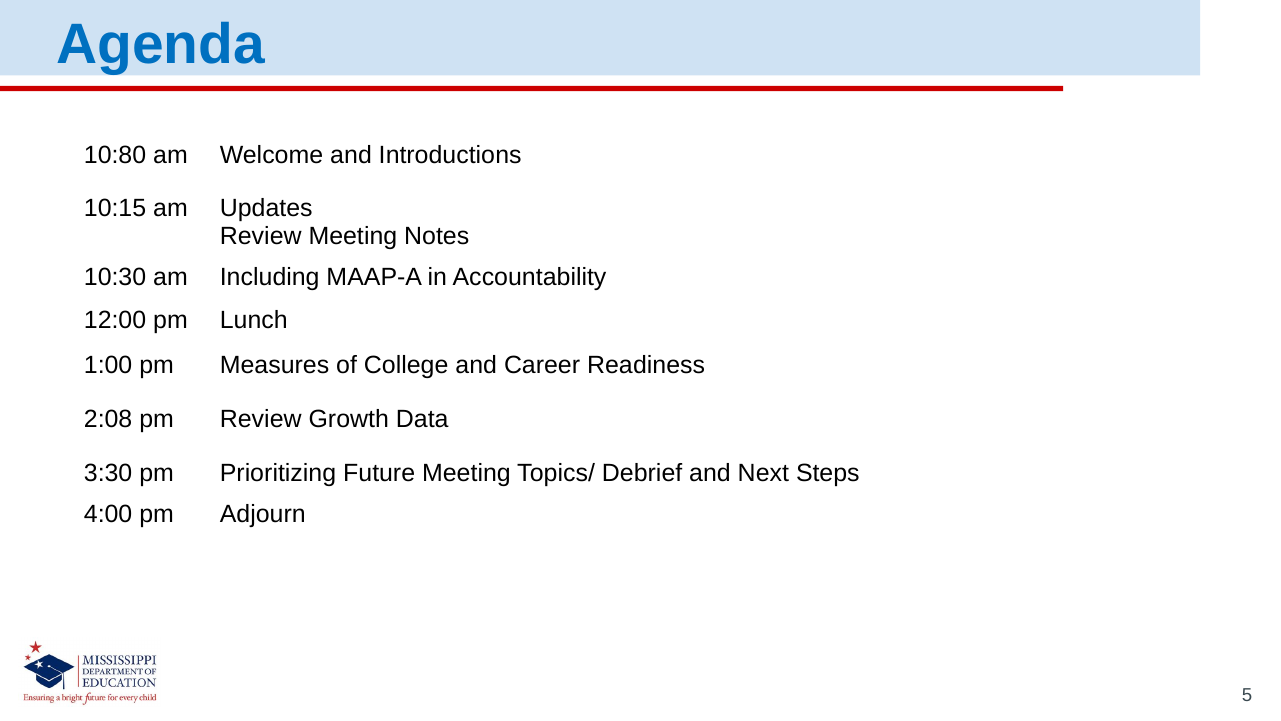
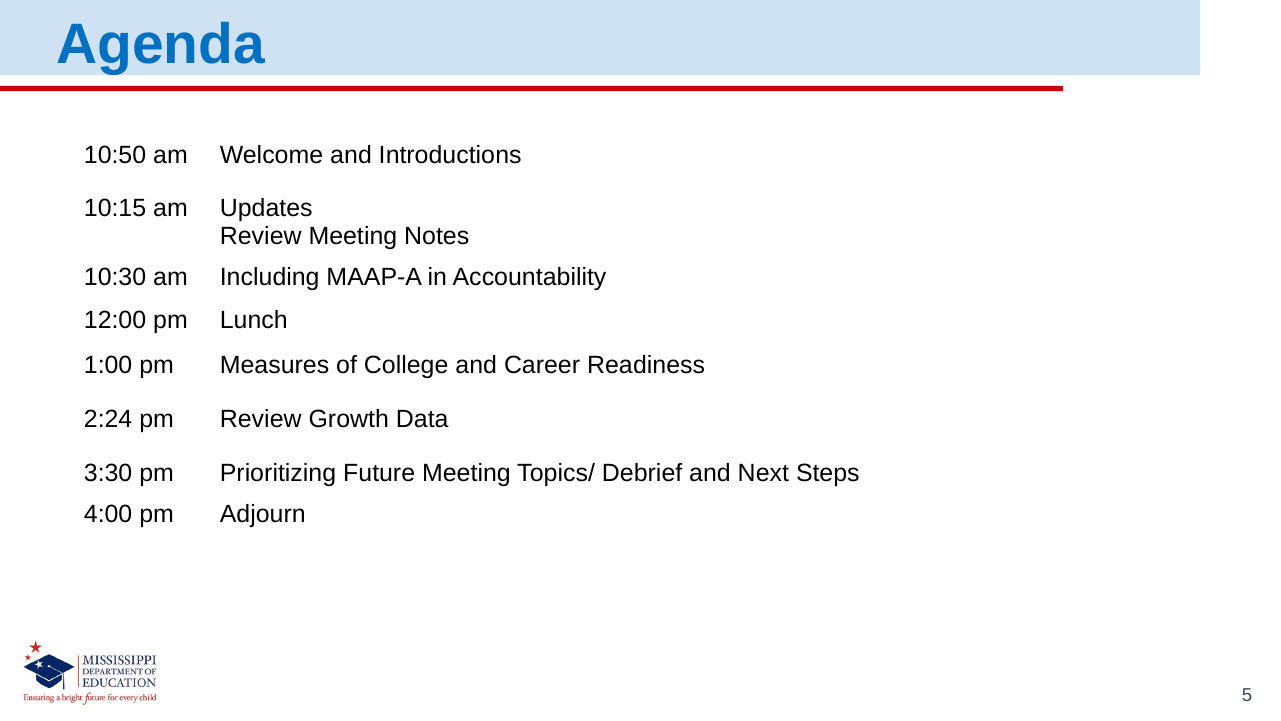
10:80: 10:80 -> 10:50
2:08: 2:08 -> 2:24
